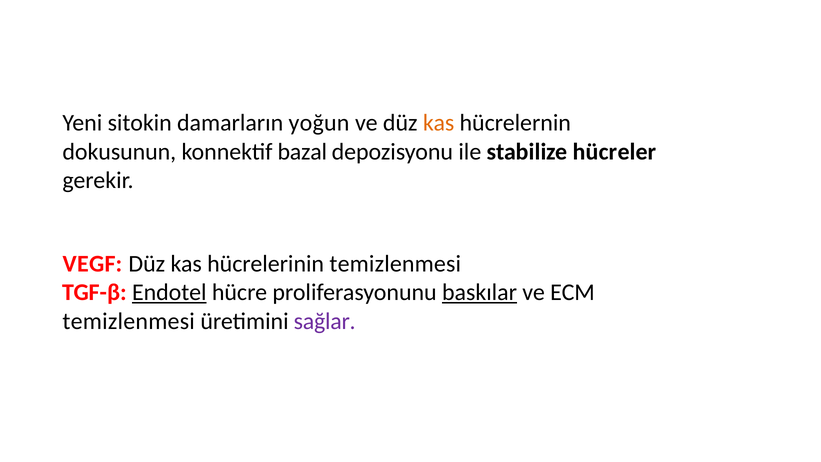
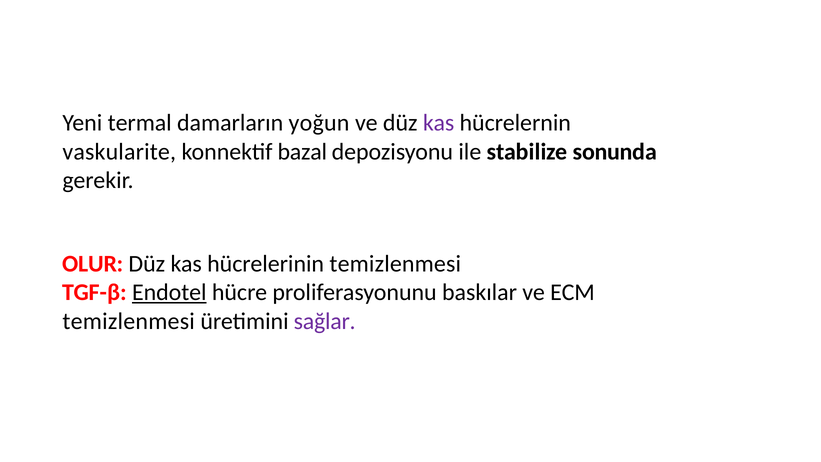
sitokin: sitokin -> termal
kas at (439, 123) colour: orange -> purple
dokusunun: dokusunun -> vaskularite
hücreler: hücreler -> sonunda
VEGF: VEGF -> OLUR
baskılar underline: present -> none
